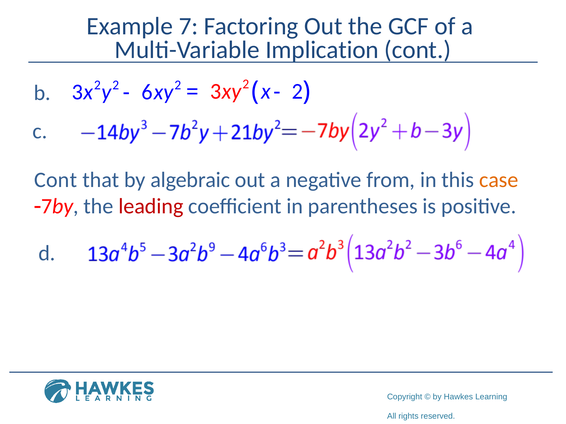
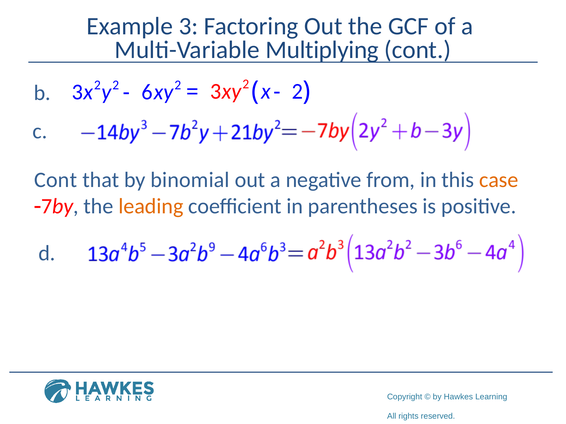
Example 7: 7 -> 3
Implication: Implication -> Multiplying
algebraic: algebraic -> binomial
leading colour: red -> orange
